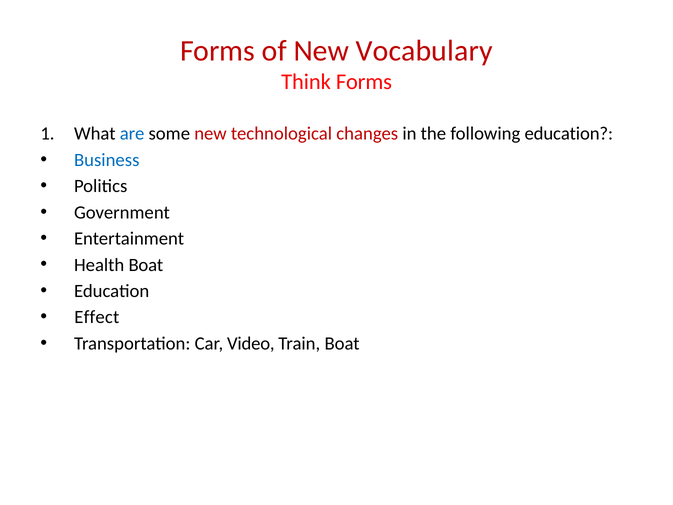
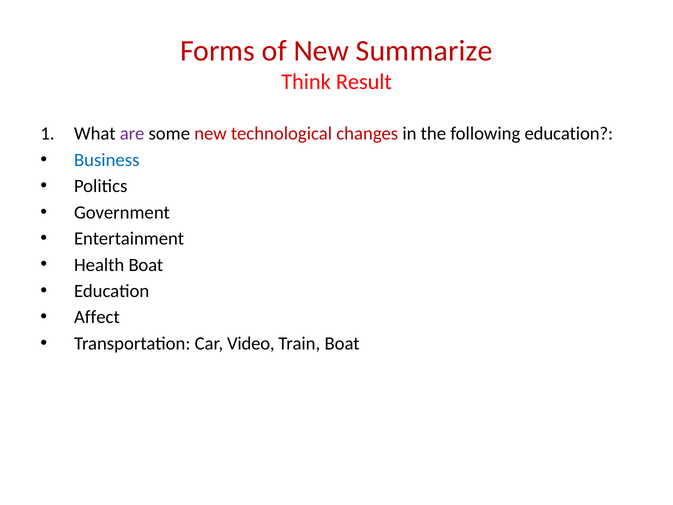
Vocabulary: Vocabulary -> Summarize
Think Forms: Forms -> Result
are colour: blue -> purple
Effect: Effect -> Affect
